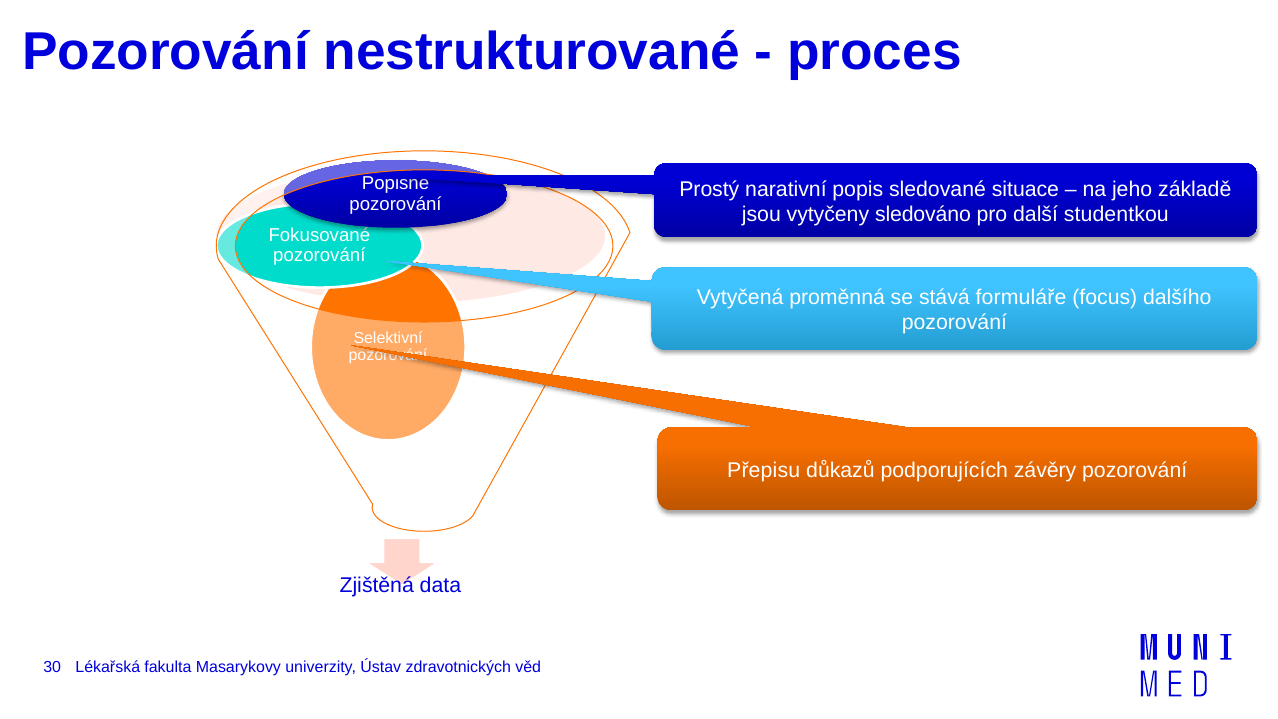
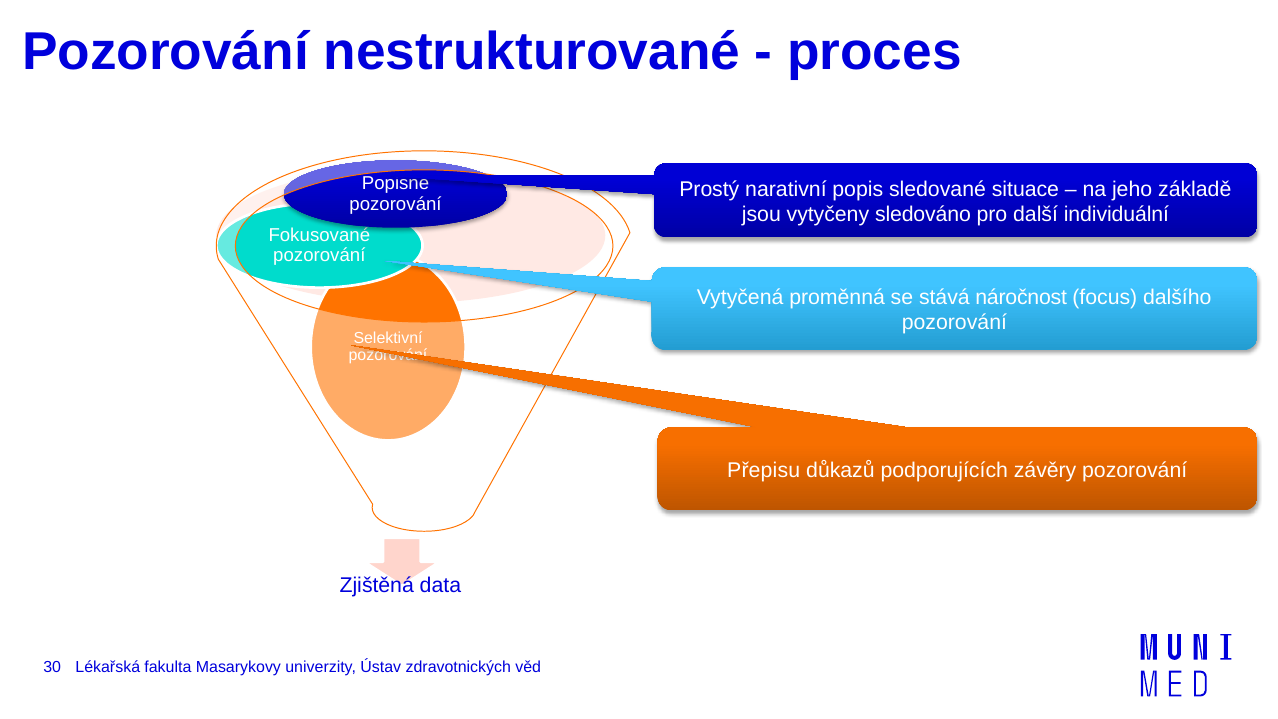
studentkou: studentkou -> individuální
formuláře: formuláře -> náročnost
